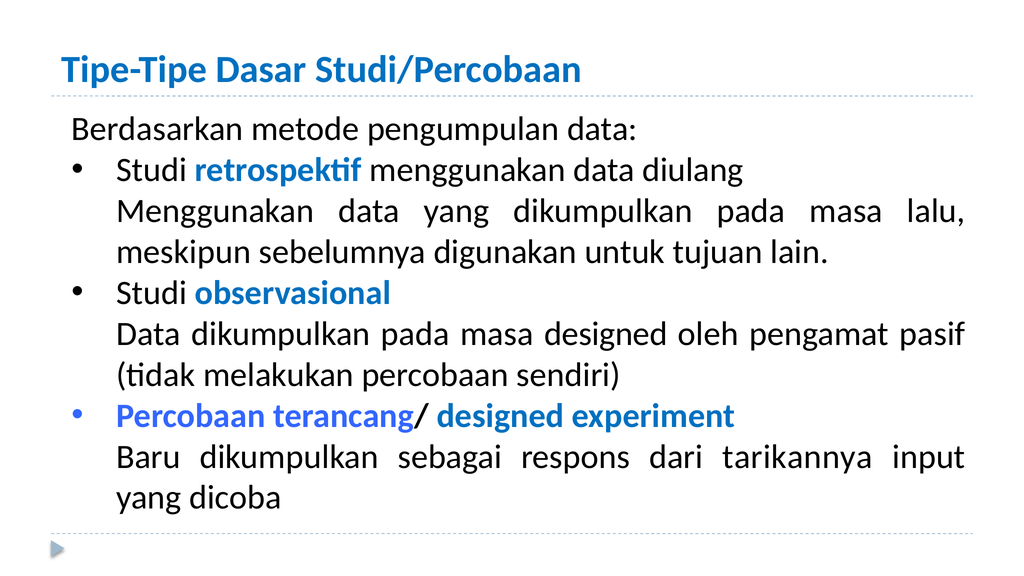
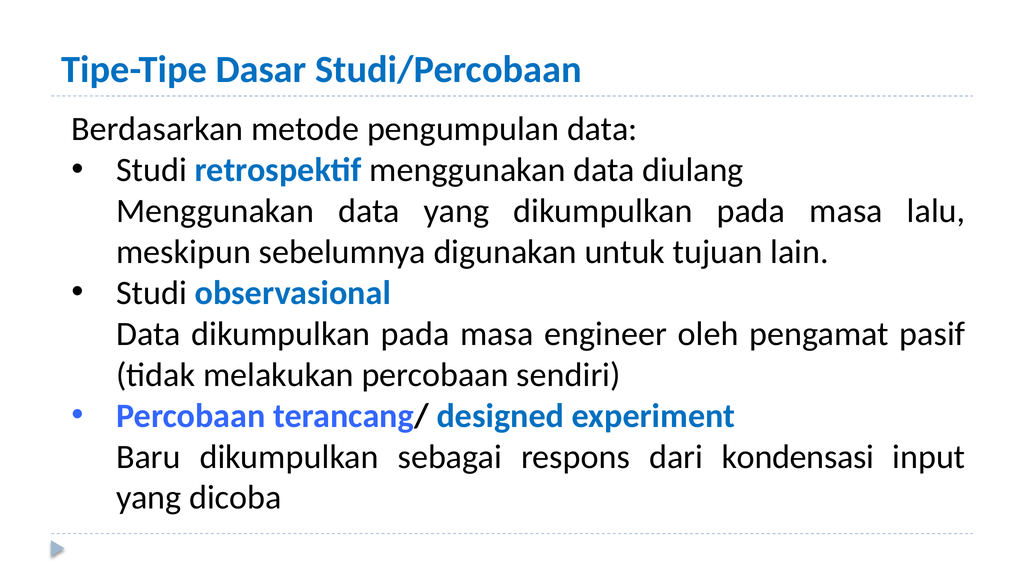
masa designed: designed -> engineer
tarikannya: tarikannya -> kondensasi
